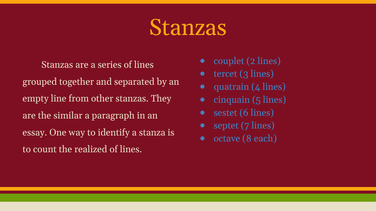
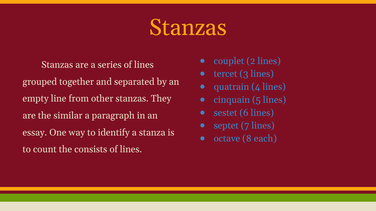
realized: realized -> consists
